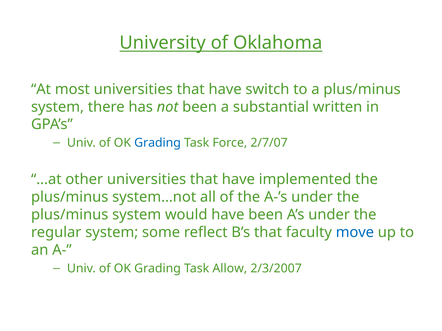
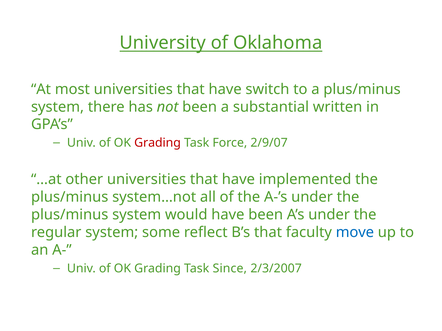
Grading at (158, 143) colour: blue -> red
2/7/07: 2/7/07 -> 2/9/07
Allow: Allow -> Since
